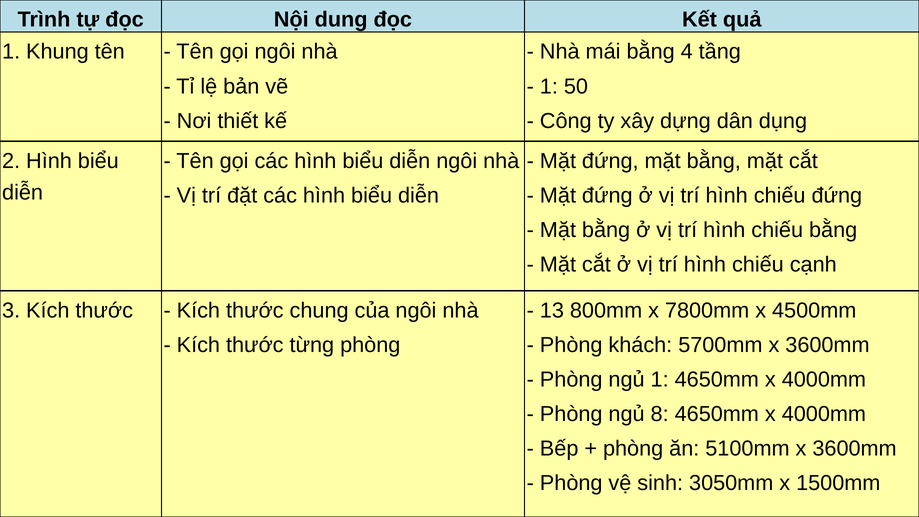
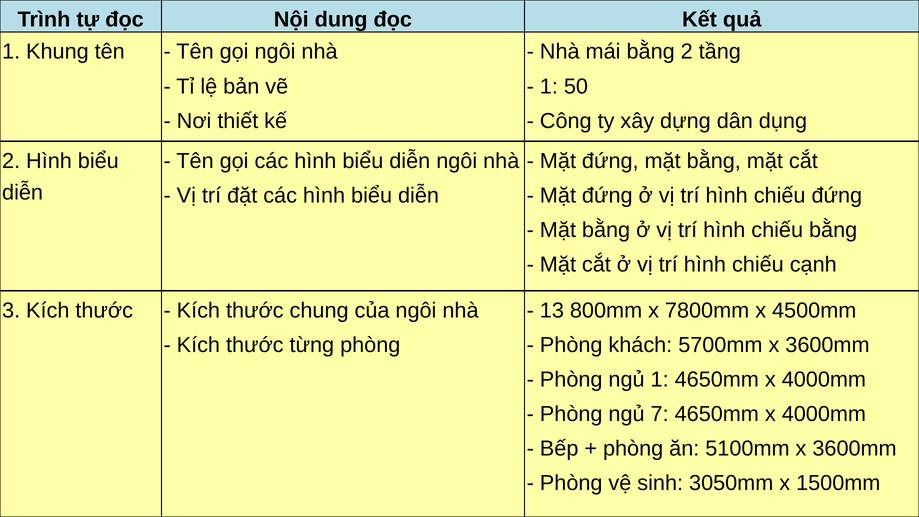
bằng 4: 4 -> 2
8: 8 -> 7
